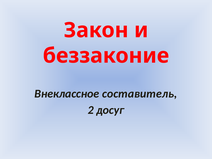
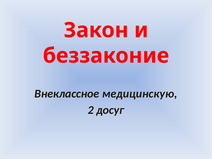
составитель: составитель -> медицинскую
